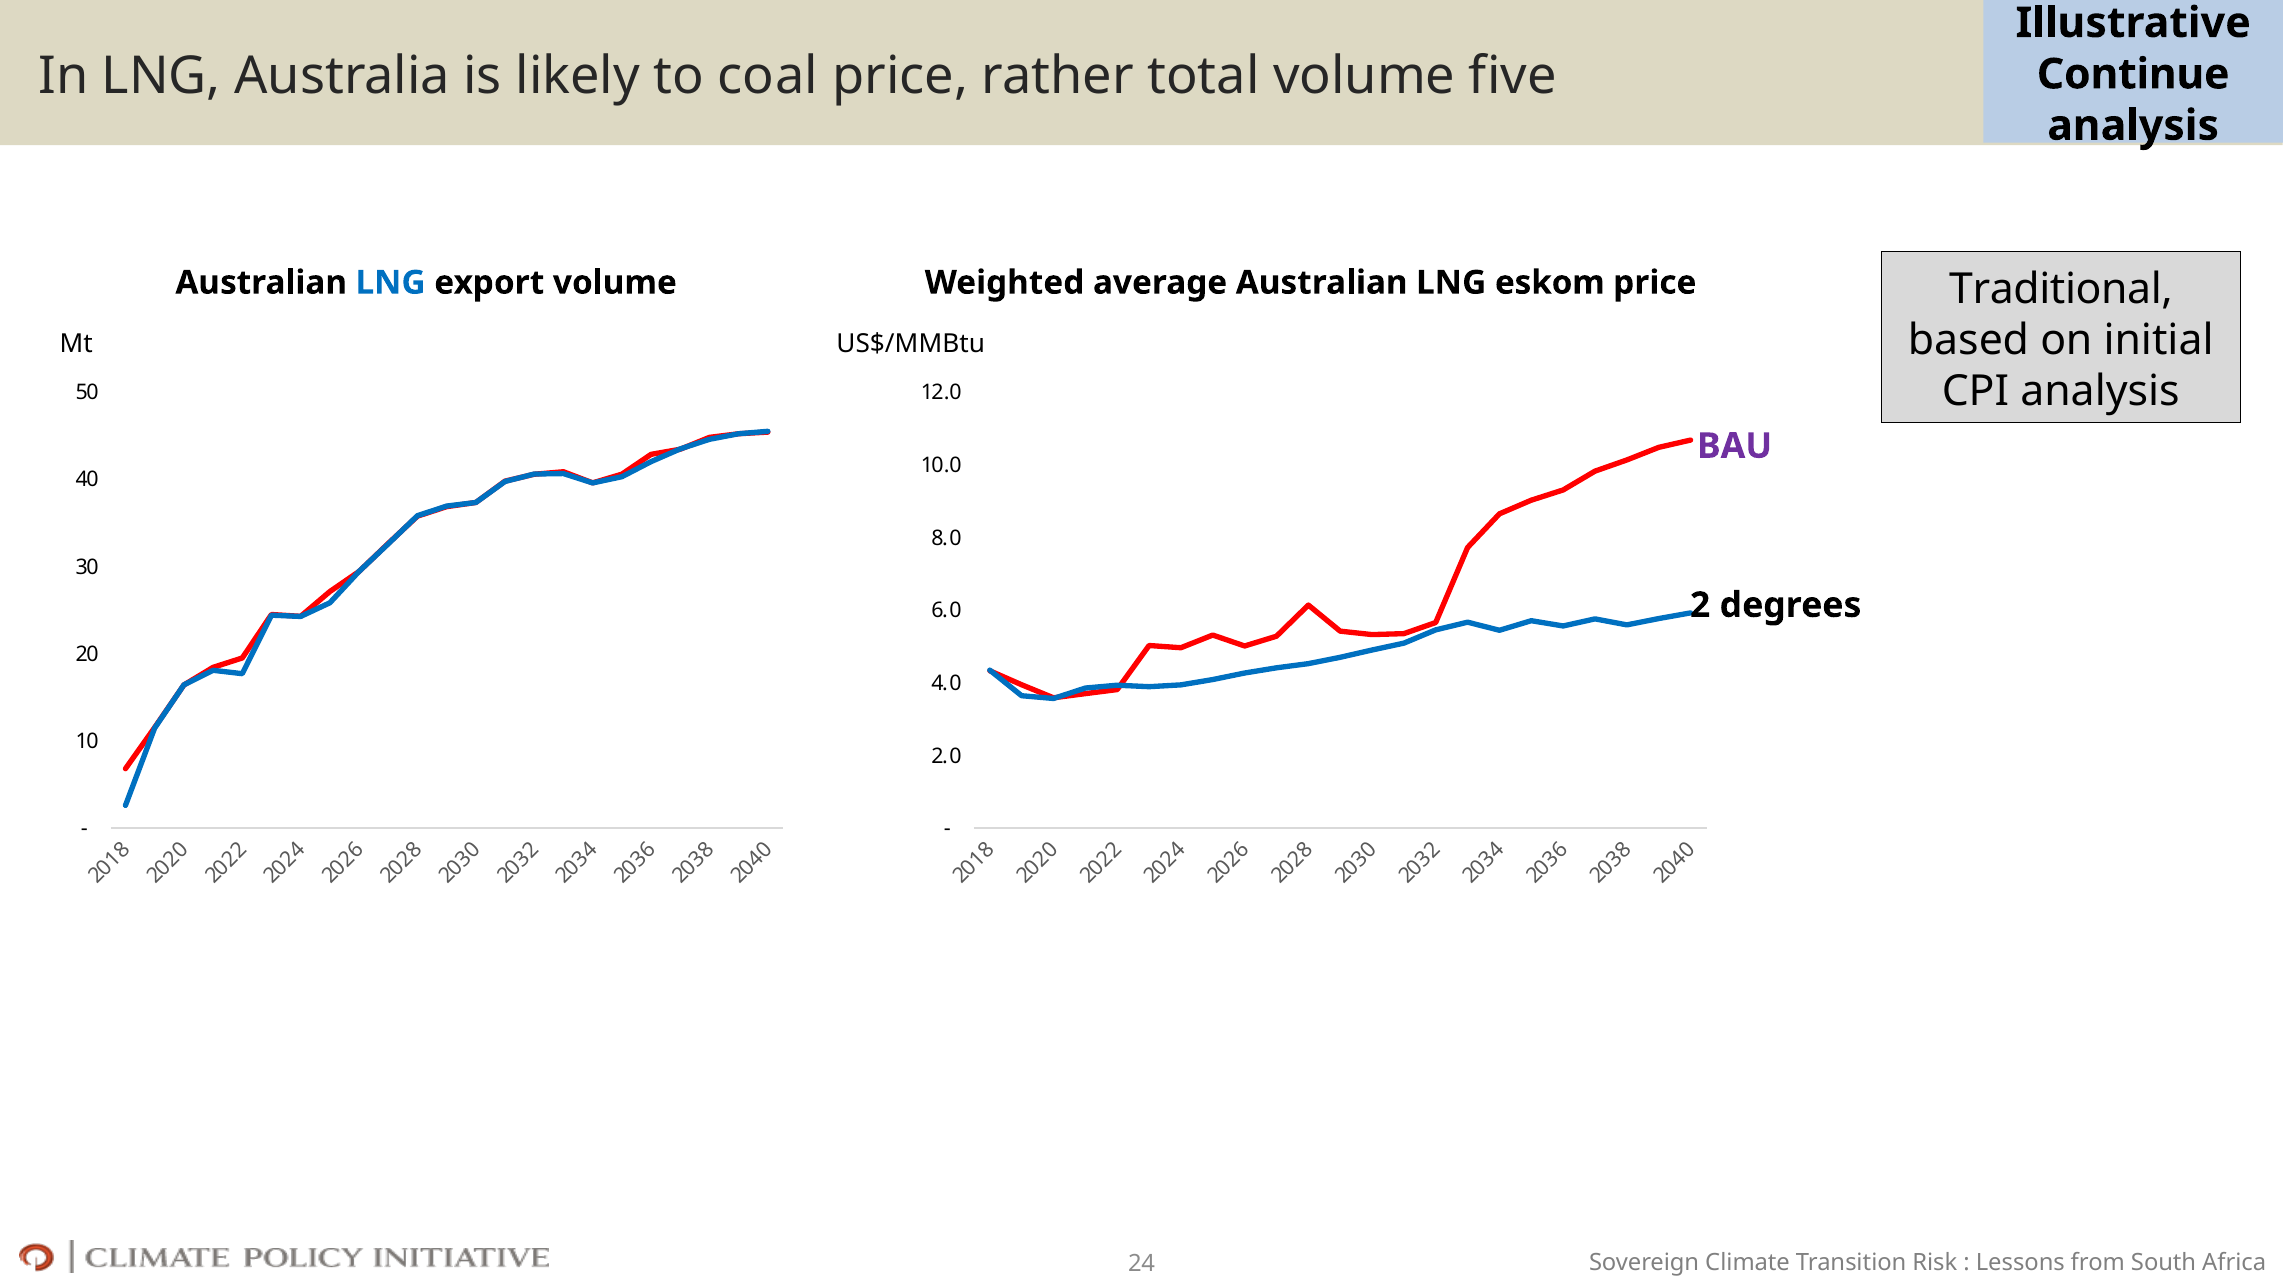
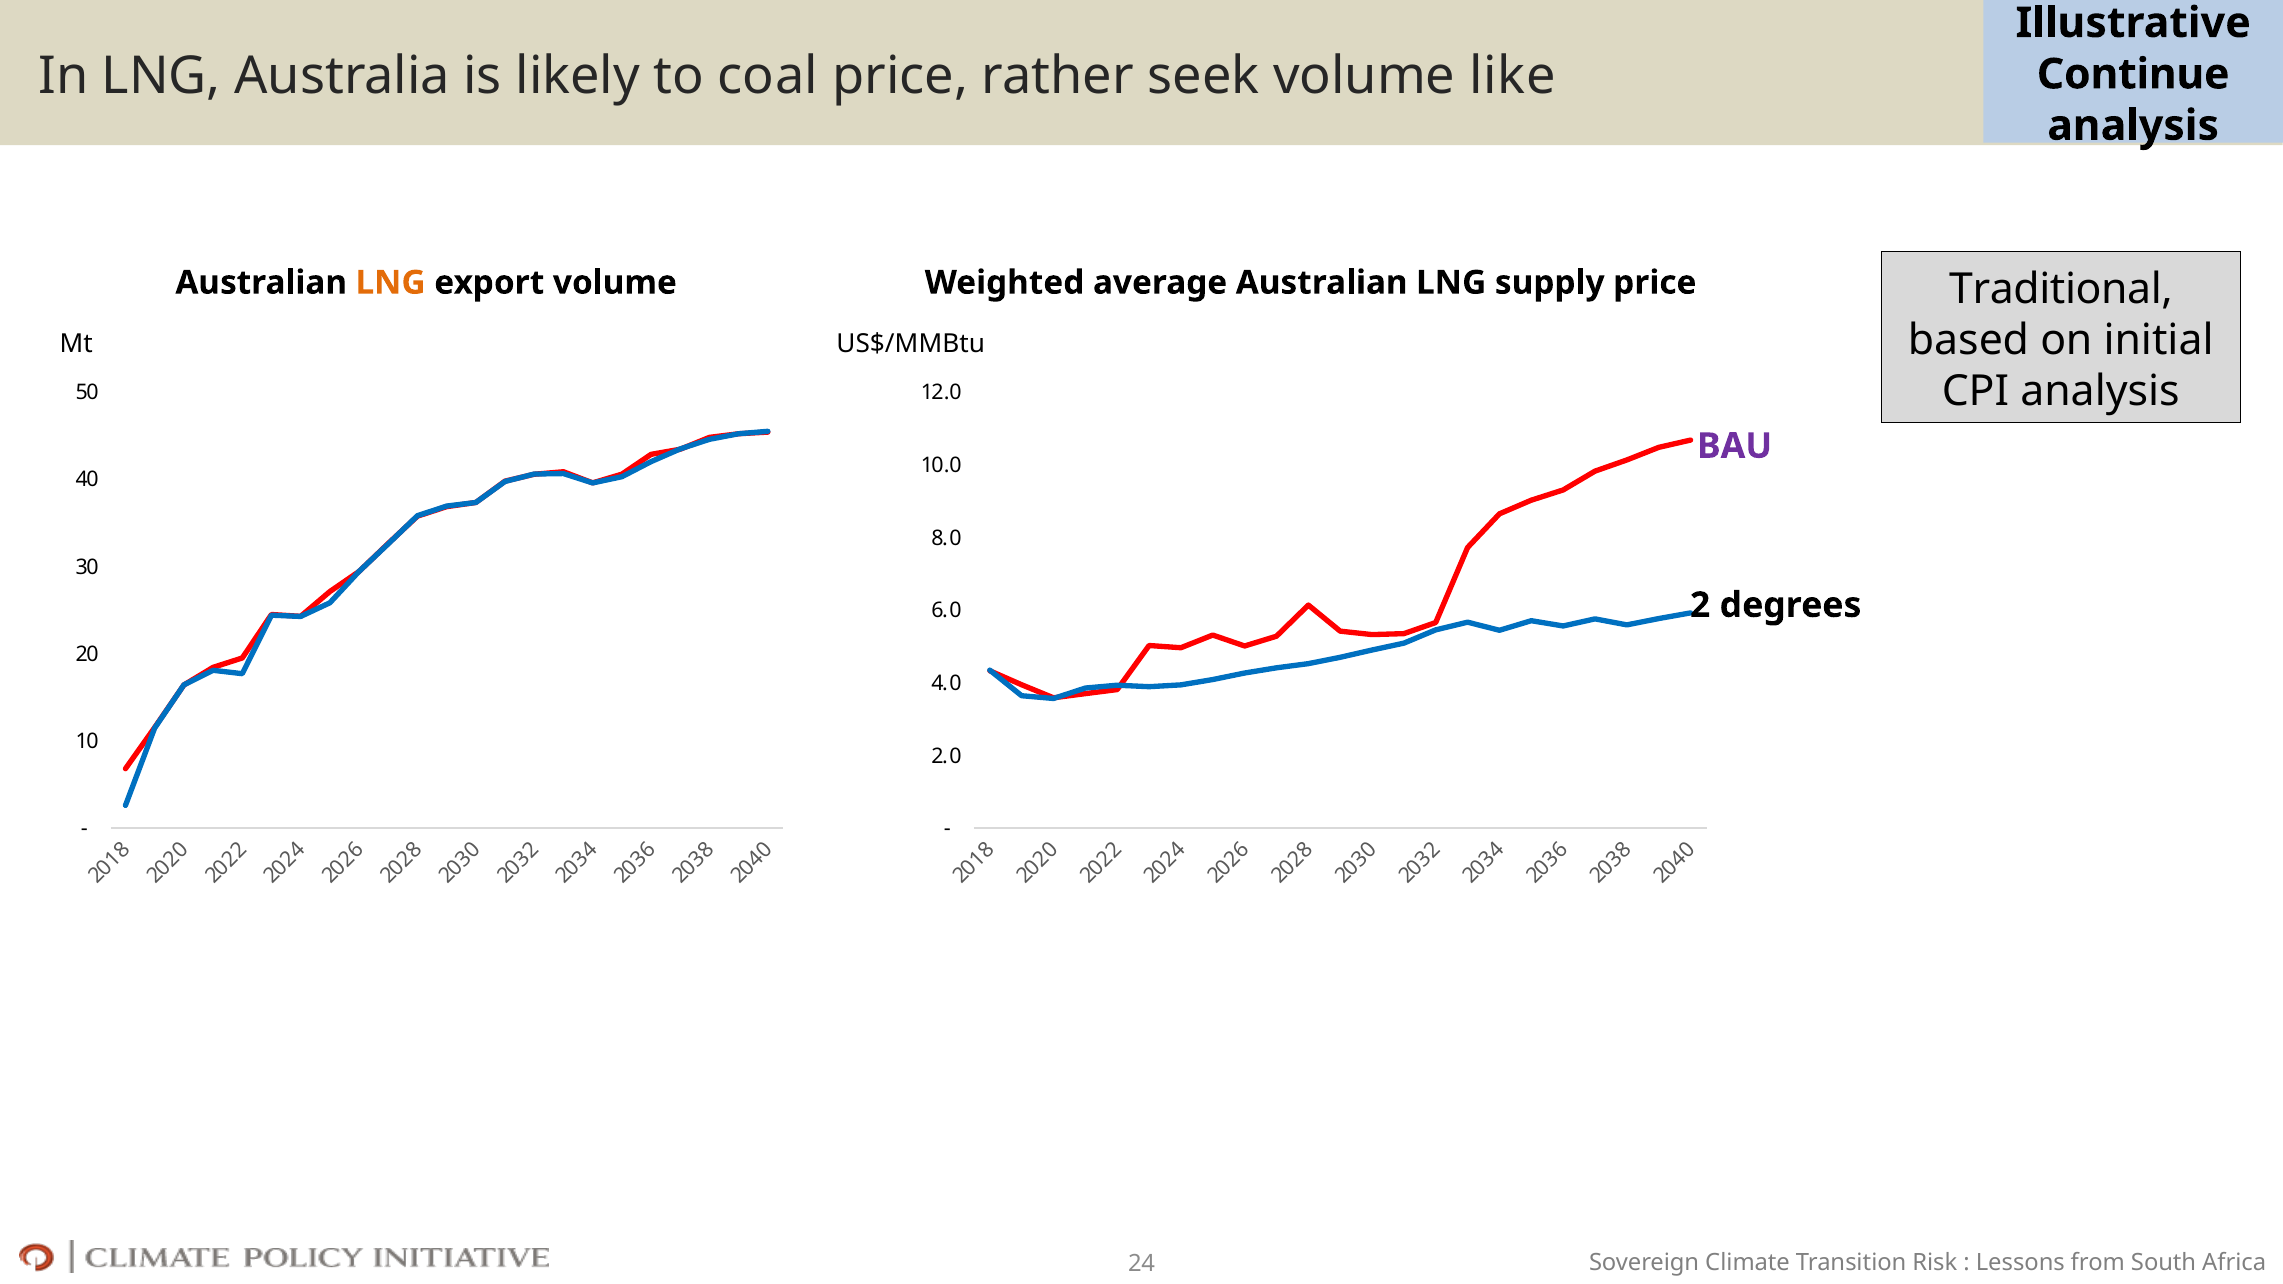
total: total -> seek
five: five -> like
LNG at (391, 283) colour: blue -> orange
eskom: eskom -> supply
